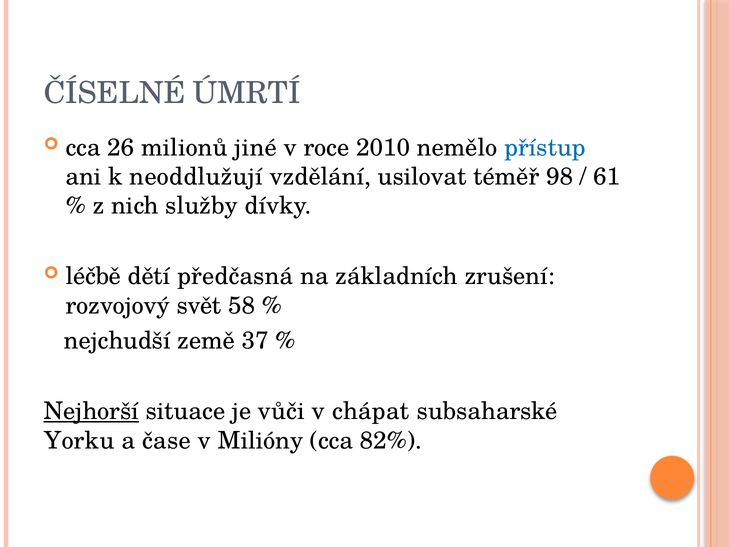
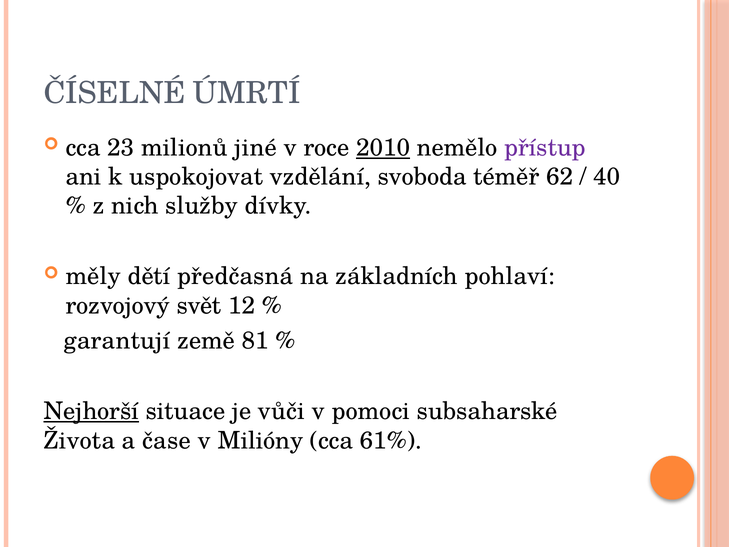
26: 26 -> 23
2010 underline: none -> present
přístup colour: blue -> purple
neoddlužují: neoddlužují -> uspokojovat
usilovat: usilovat -> svoboda
98: 98 -> 62
61: 61 -> 40
léčbě: léčbě -> měly
zrušení: zrušení -> pohlaví
58: 58 -> 12
nejchudší: nejchudší -> garantují
37: 37 -> 81
chápat: chápat -> pomoci
Yorku: Yorku -> Života
82%: 82% -> 61%
